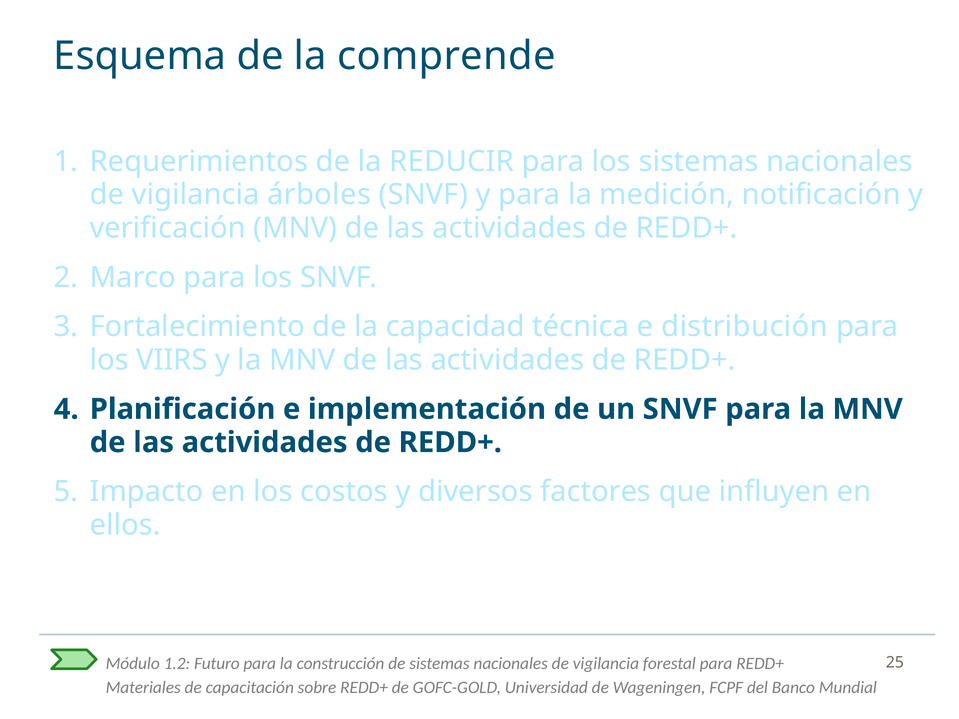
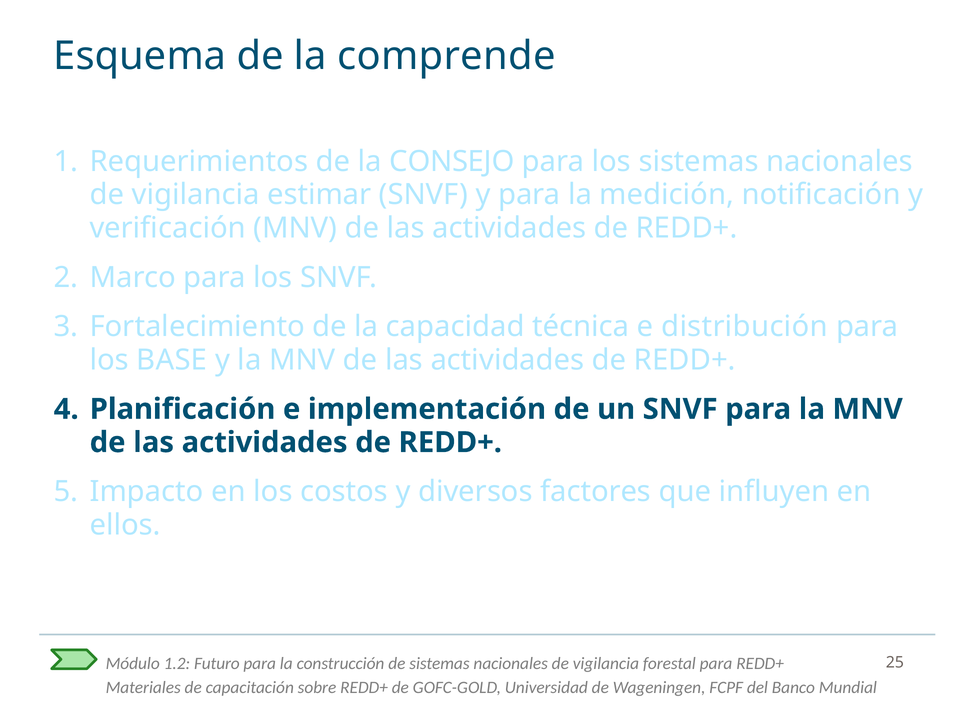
REDUCIR: REDUCIR -> CONSEJO
árboles: árboles -> estimar
VIIRS: VIIRS -> BASE
